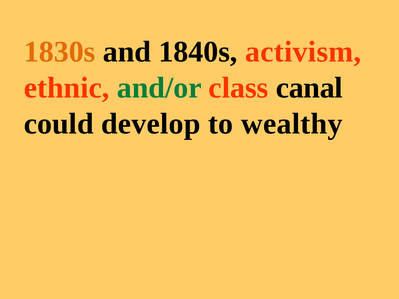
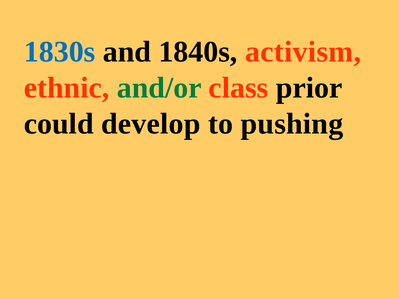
1830s colour: orange -> blue
canal: canal -> prior
wealthy: wealthy -> pushing
